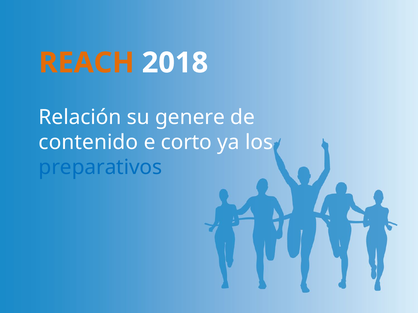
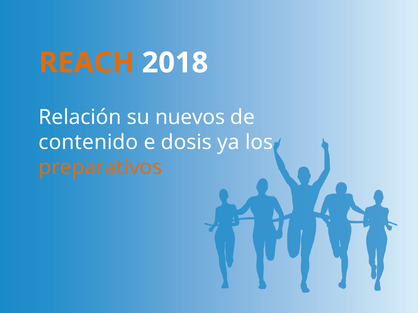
genere: genere -> nuevos
corto: corto -> dosis
preparativos colour: blue -> orange
